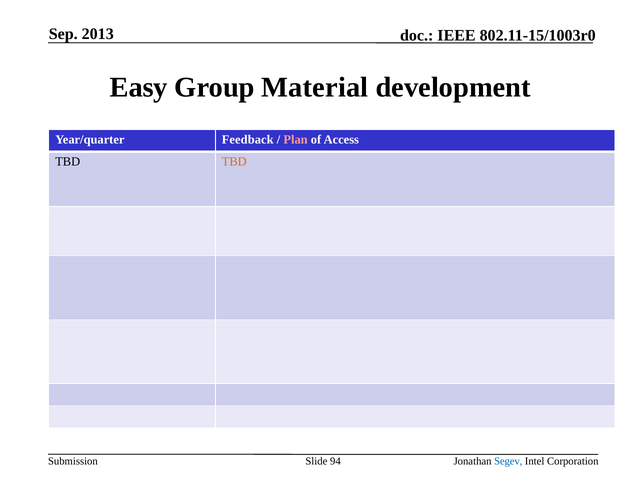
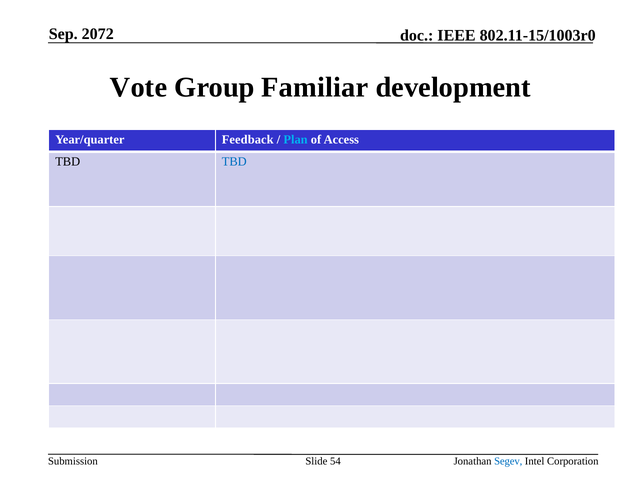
2013: 2013 -> 2072
Easy: Easy -> Vote
Material: Material -> Familiar
Plan colour: pink -> light blue
TBD at (234, 162) colour: orange -> blue
94: 94 -> 54
